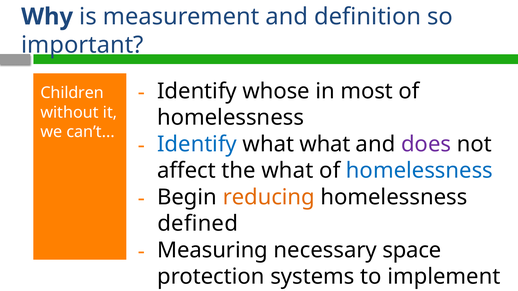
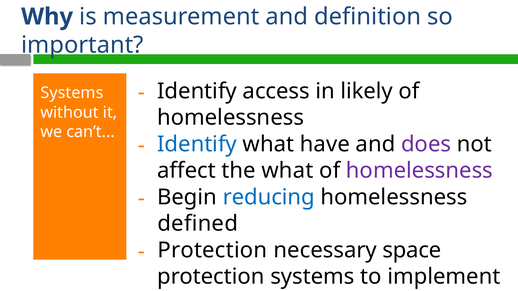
Children at (72, 93): Children -> Systems
whose: whose -> access
most: most -> likely
what what: what -> have
homelessness at (419, 171) colour: blue -> purple
reducing colour: orange -> blue
Measuring at (213, 250): Measuring -> Protection
